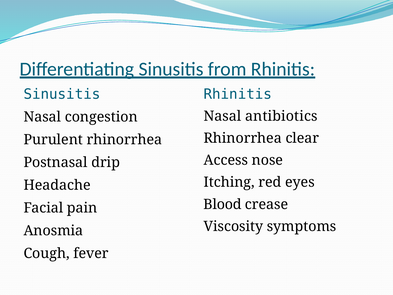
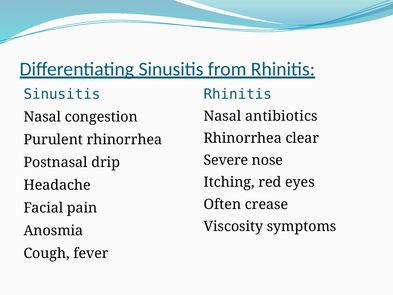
Access: Access -> Severe
Blood: Blood -> Often
